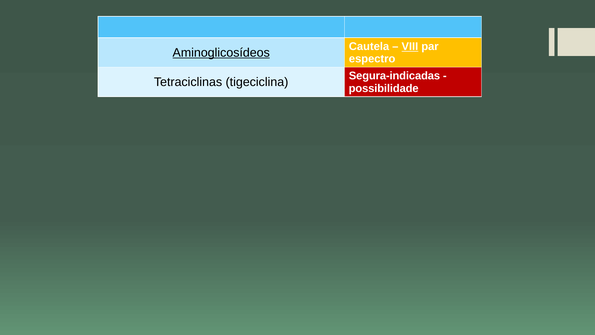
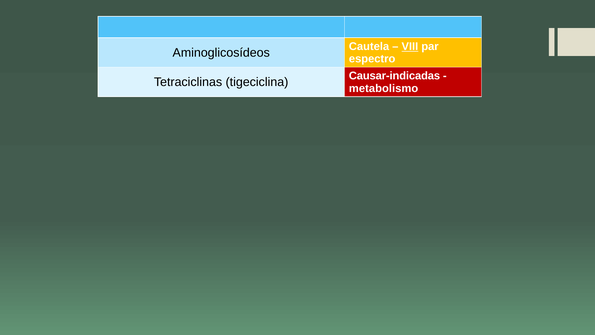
Aminoglicosídeos underline: present -> none
Segura-indicadas: Segura-indicadas -> Causar-indicadas
possibilidade: possibilidade -> metabolismo
